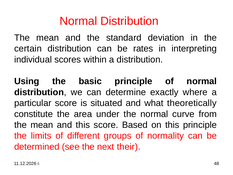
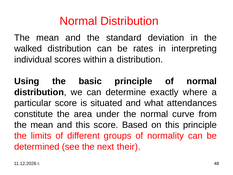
certain: certain -> walked
theoretically: theoretically -> attendances
